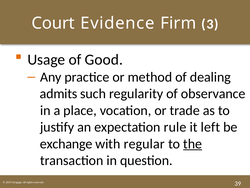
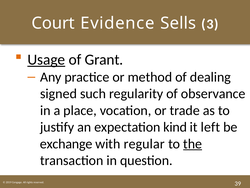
Firm: Firm -> Sells
Usage underline: none -> present
Good: Good -> Grant
admits: admits -> signed
rule: rule -> kind
